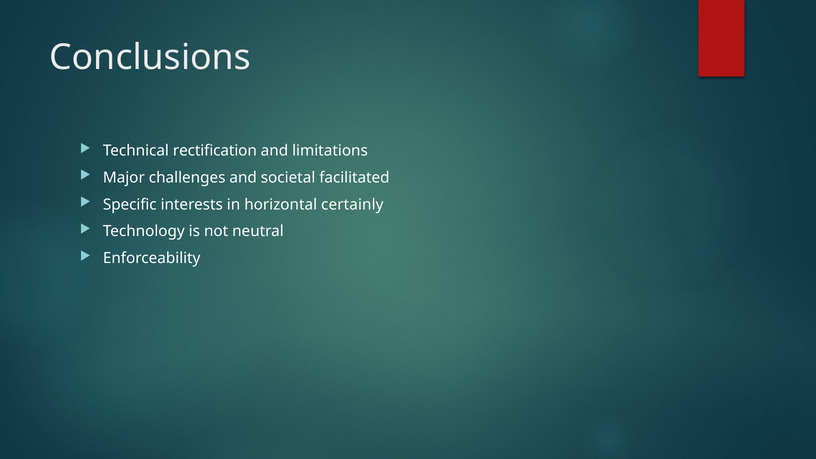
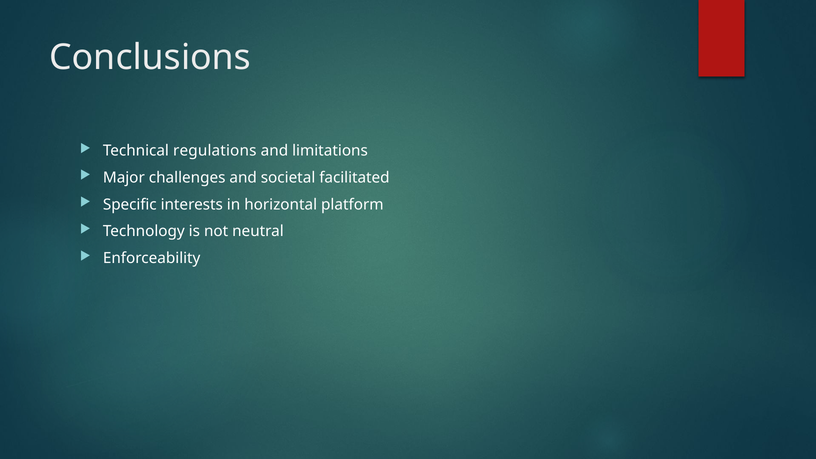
rectification: rectification -> regulations
certainly: certainly -> platform
